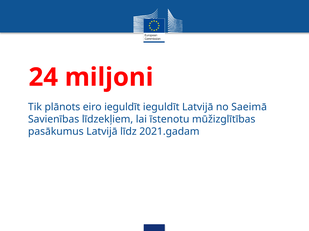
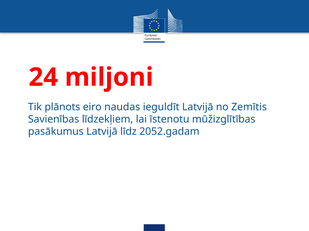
eiro ieguldīt: ieguldīt -> naudas
Saeimā: Saeimā -> Zemītis
2021.gadam: 2021.gadam -> 2052.gadam
